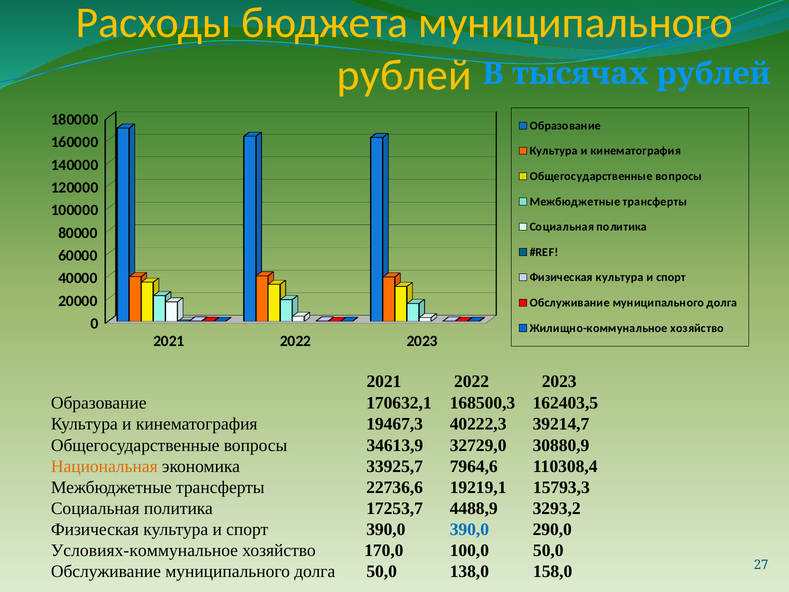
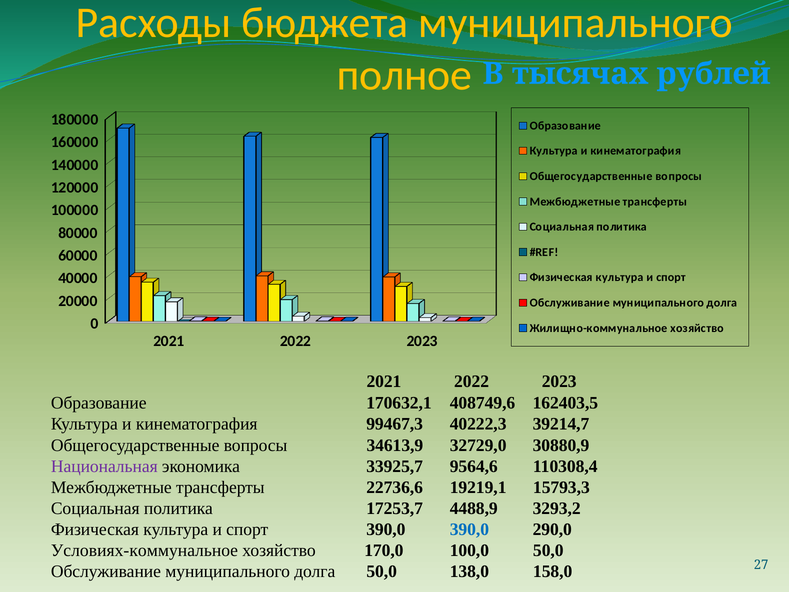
рублей at (404, 75): рублей -> полное
168500,3: 168500,3 -> 408749,6
19467,3: 19467,3 -> 99467,3
Национальная colour: orange -> purple
7964,6: 7964,6 -> 9564,6
